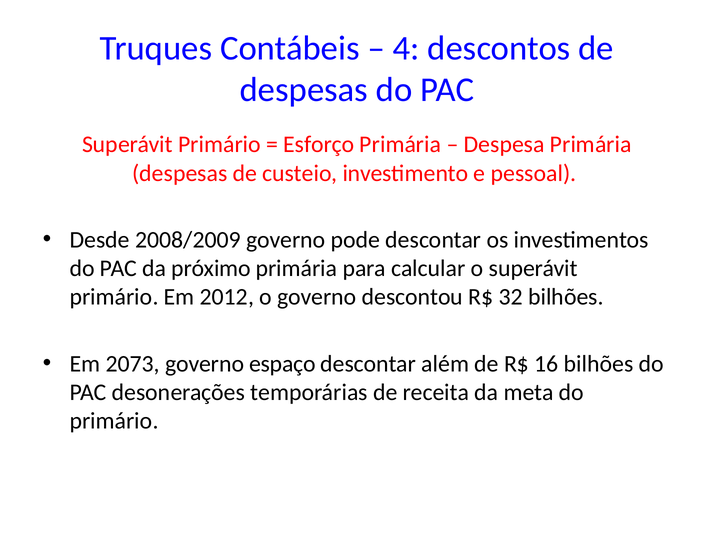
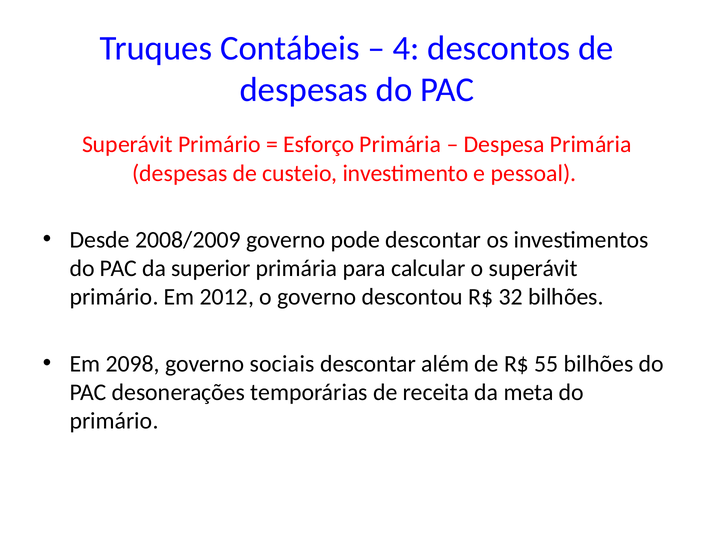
próximo: próximo -> superior
2073: 2073 -> 2098
espaço: espaço -> sociais
16: 16 -> 55
